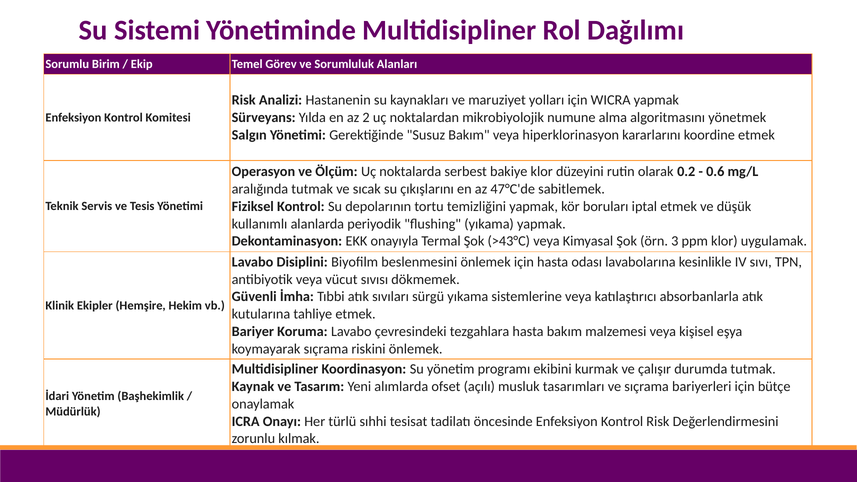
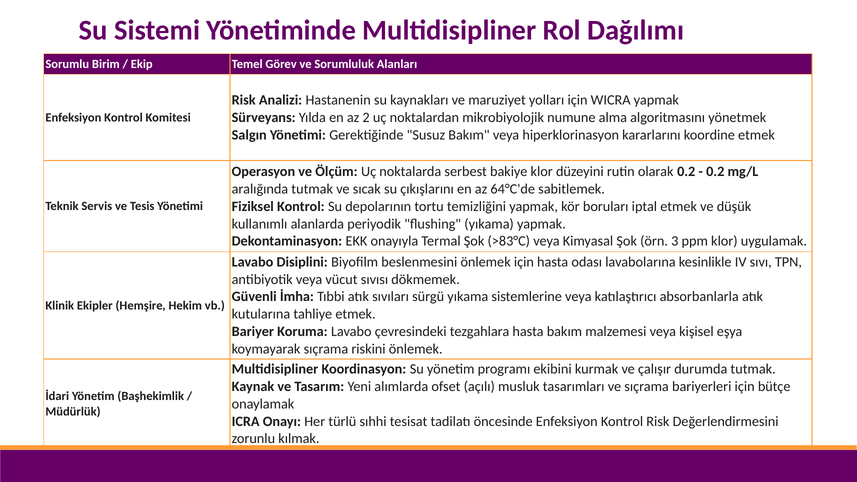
0.6 at (715, 171): 0.6 -> 0.2
47°C'de: 47°C'de -> 64°C'de
>43°C: >43°C -> >83°C
